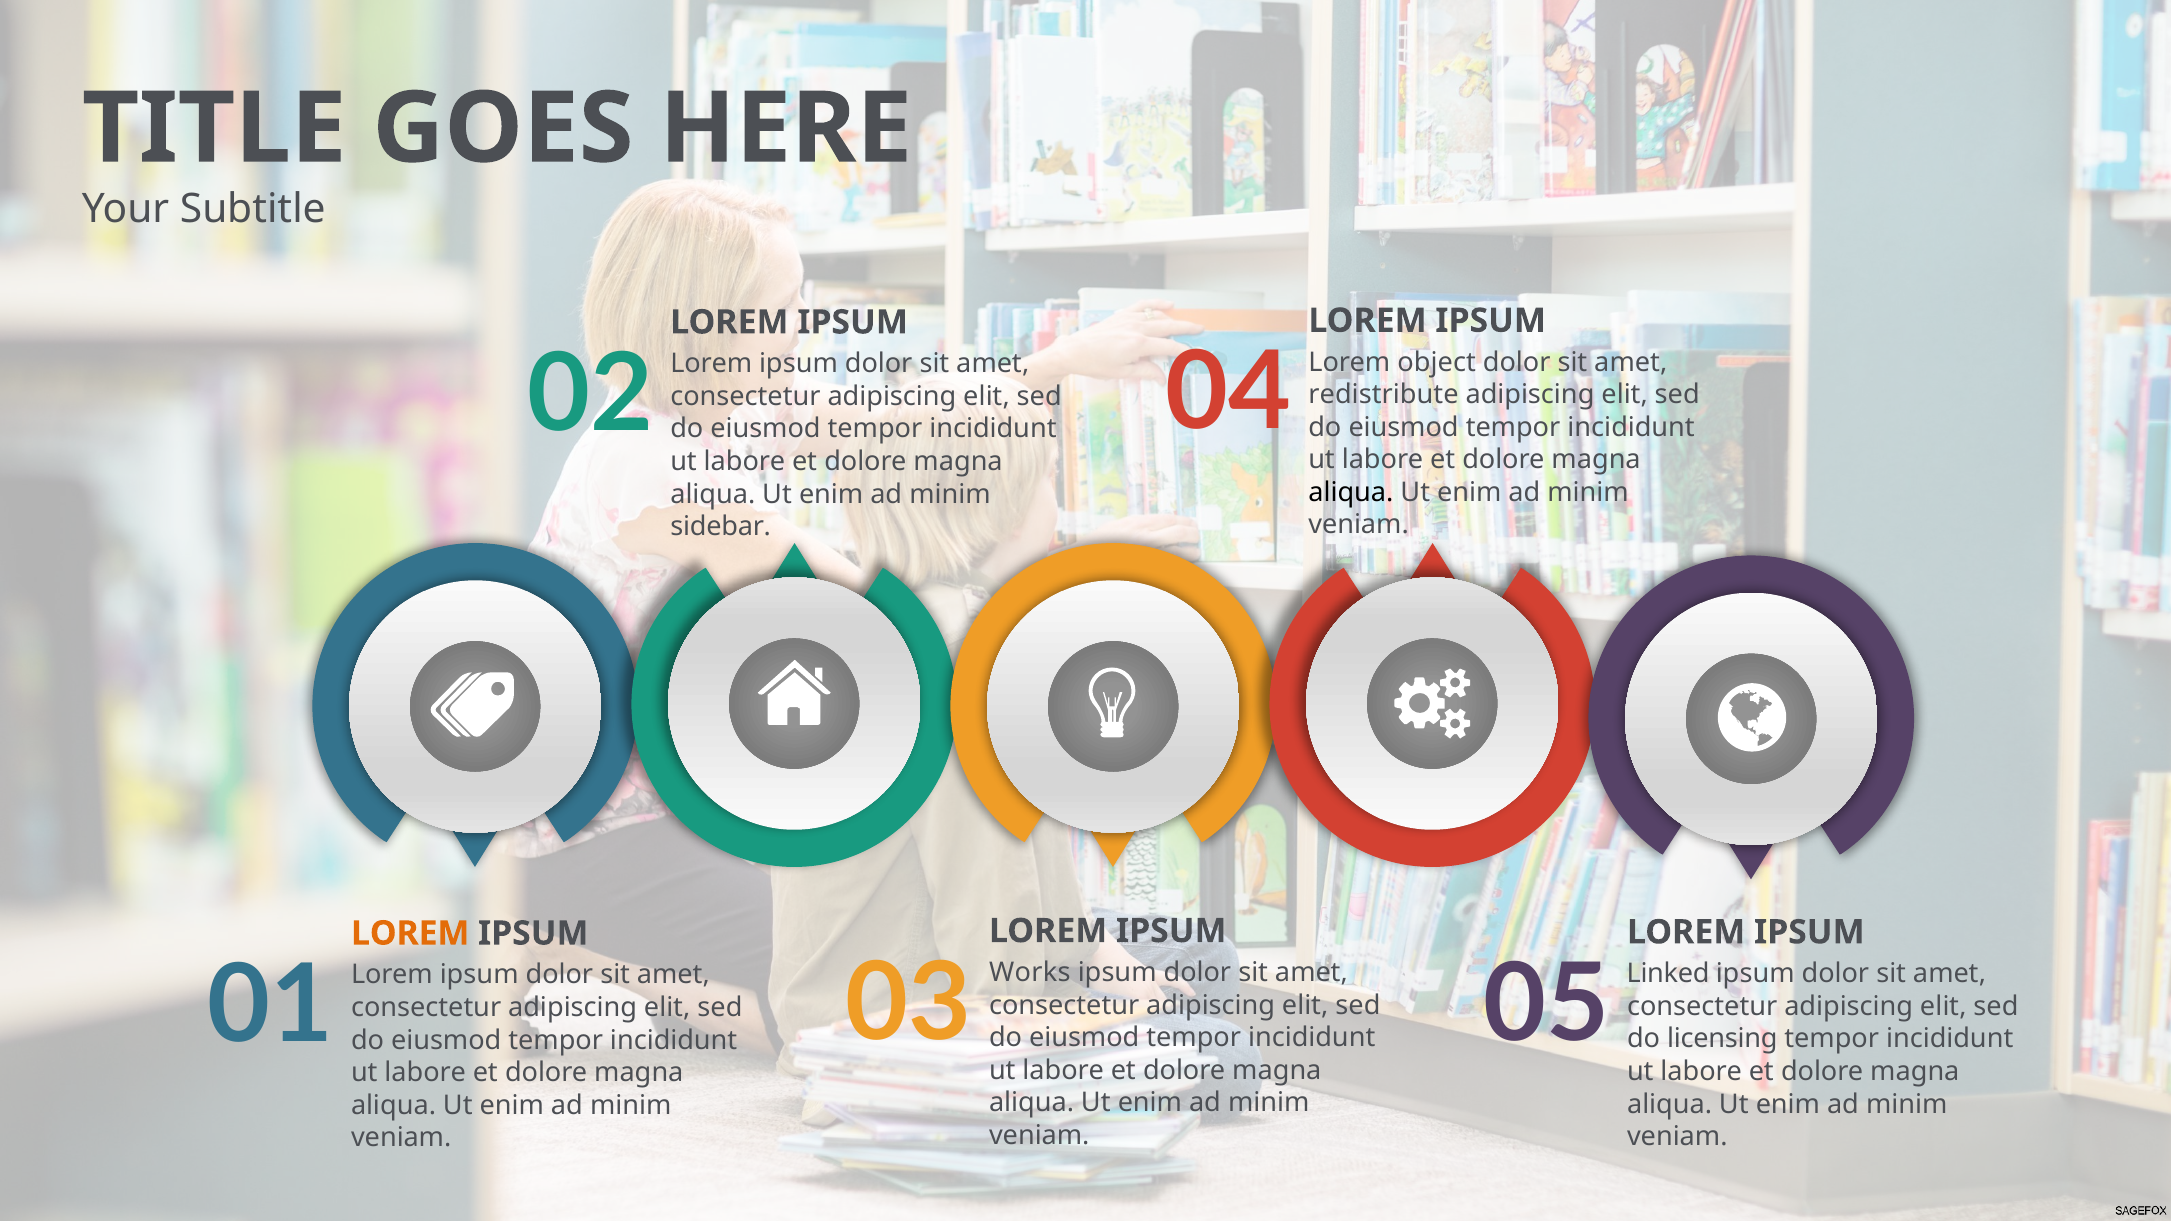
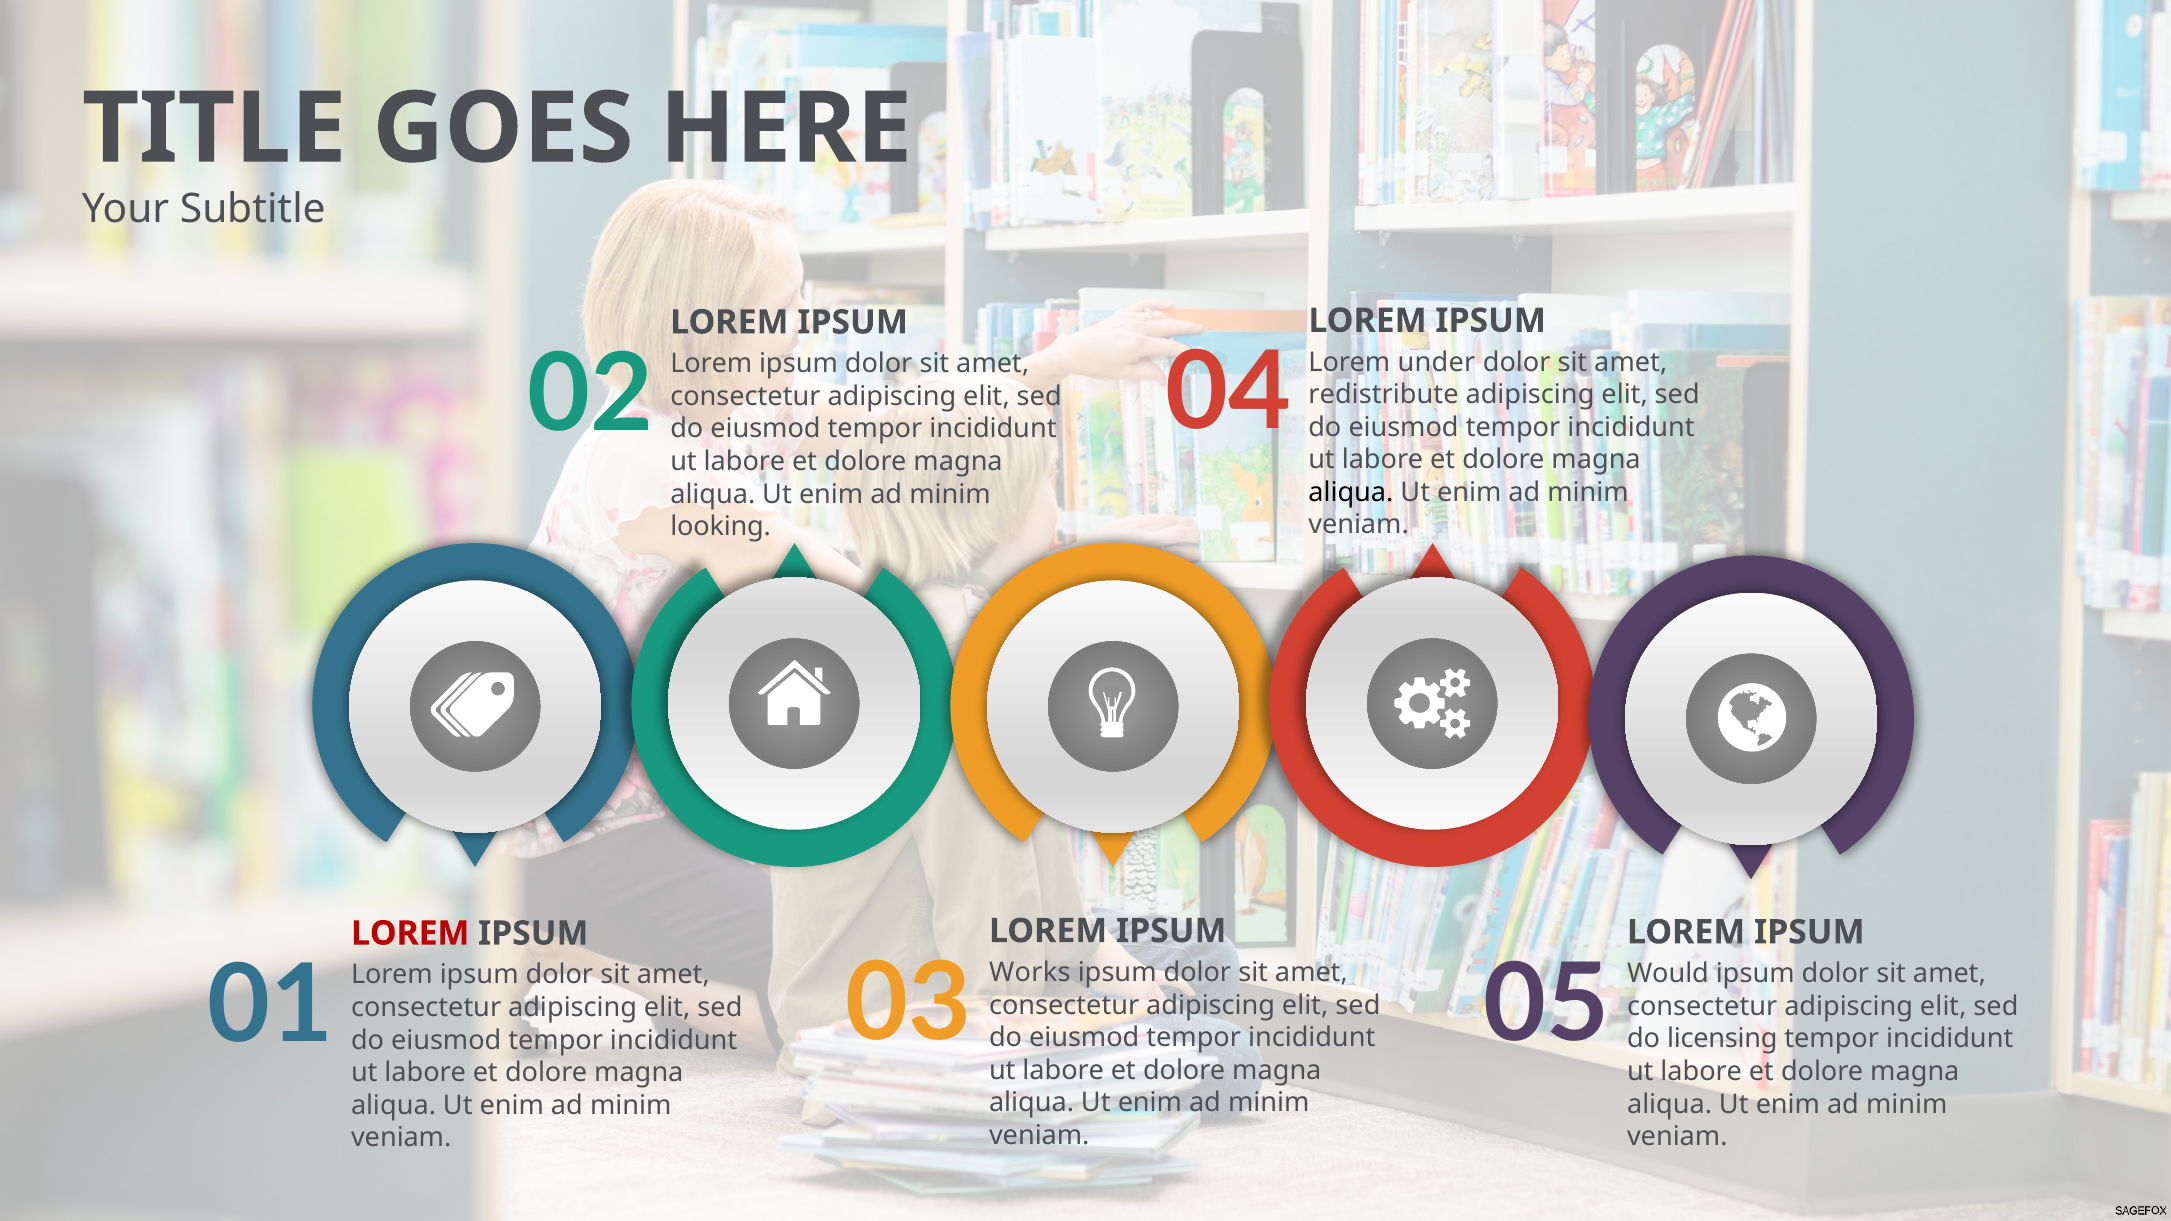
object: object -> under
sidebar: sidebar -> looking
LOREM at (410, 934) colour: orange -> red
Linked: Linked -> Would
